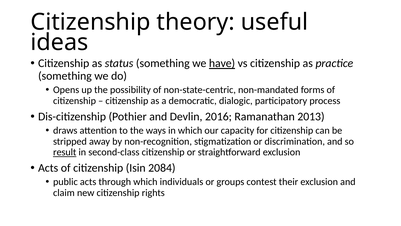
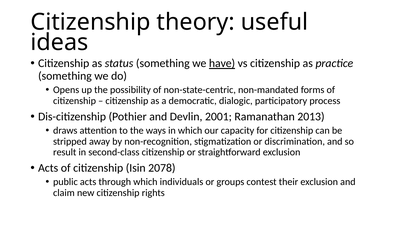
2016: 2016 -> 2001
result underline: present -> none
2084: 2084 -> 2078
